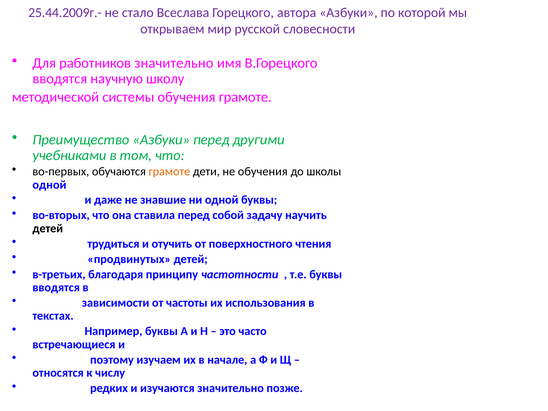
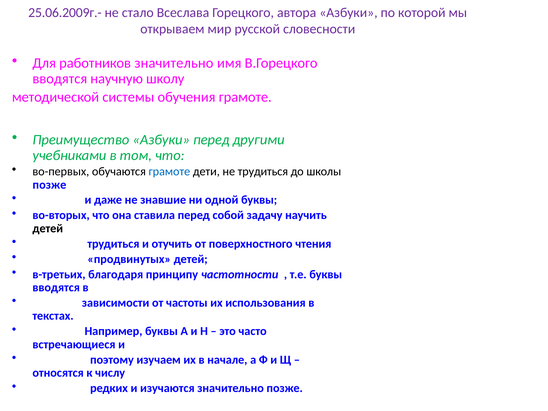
25.44.2009г.-: 25.44.2009г.- -> 25.06.2009г.-
грамоте at (169, 172) colour: orange -> blue
не обучения: обучения -> трудиться
одной at (49, 185): одной -> позже
